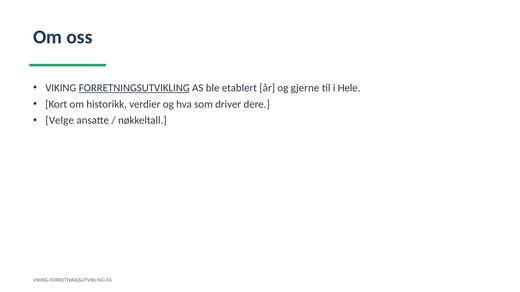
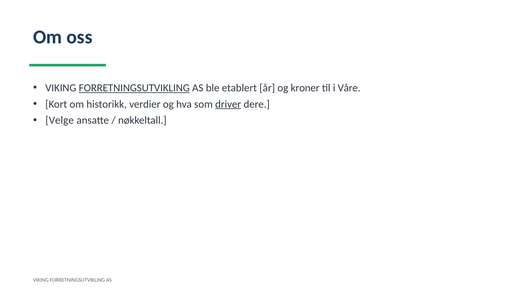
gjerne: gjerne -> kroner
Hele: Hele -> Våre
driver underline: none -> present
